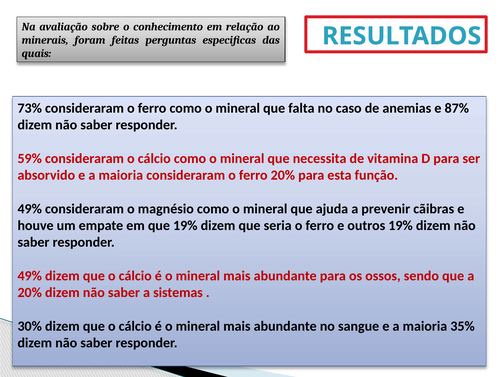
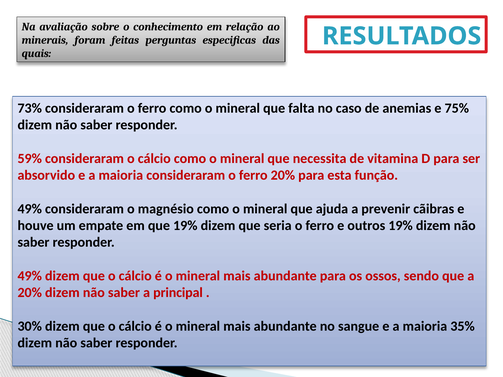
87%: 87% -> 75%
sistemas: sistemas -> principal
